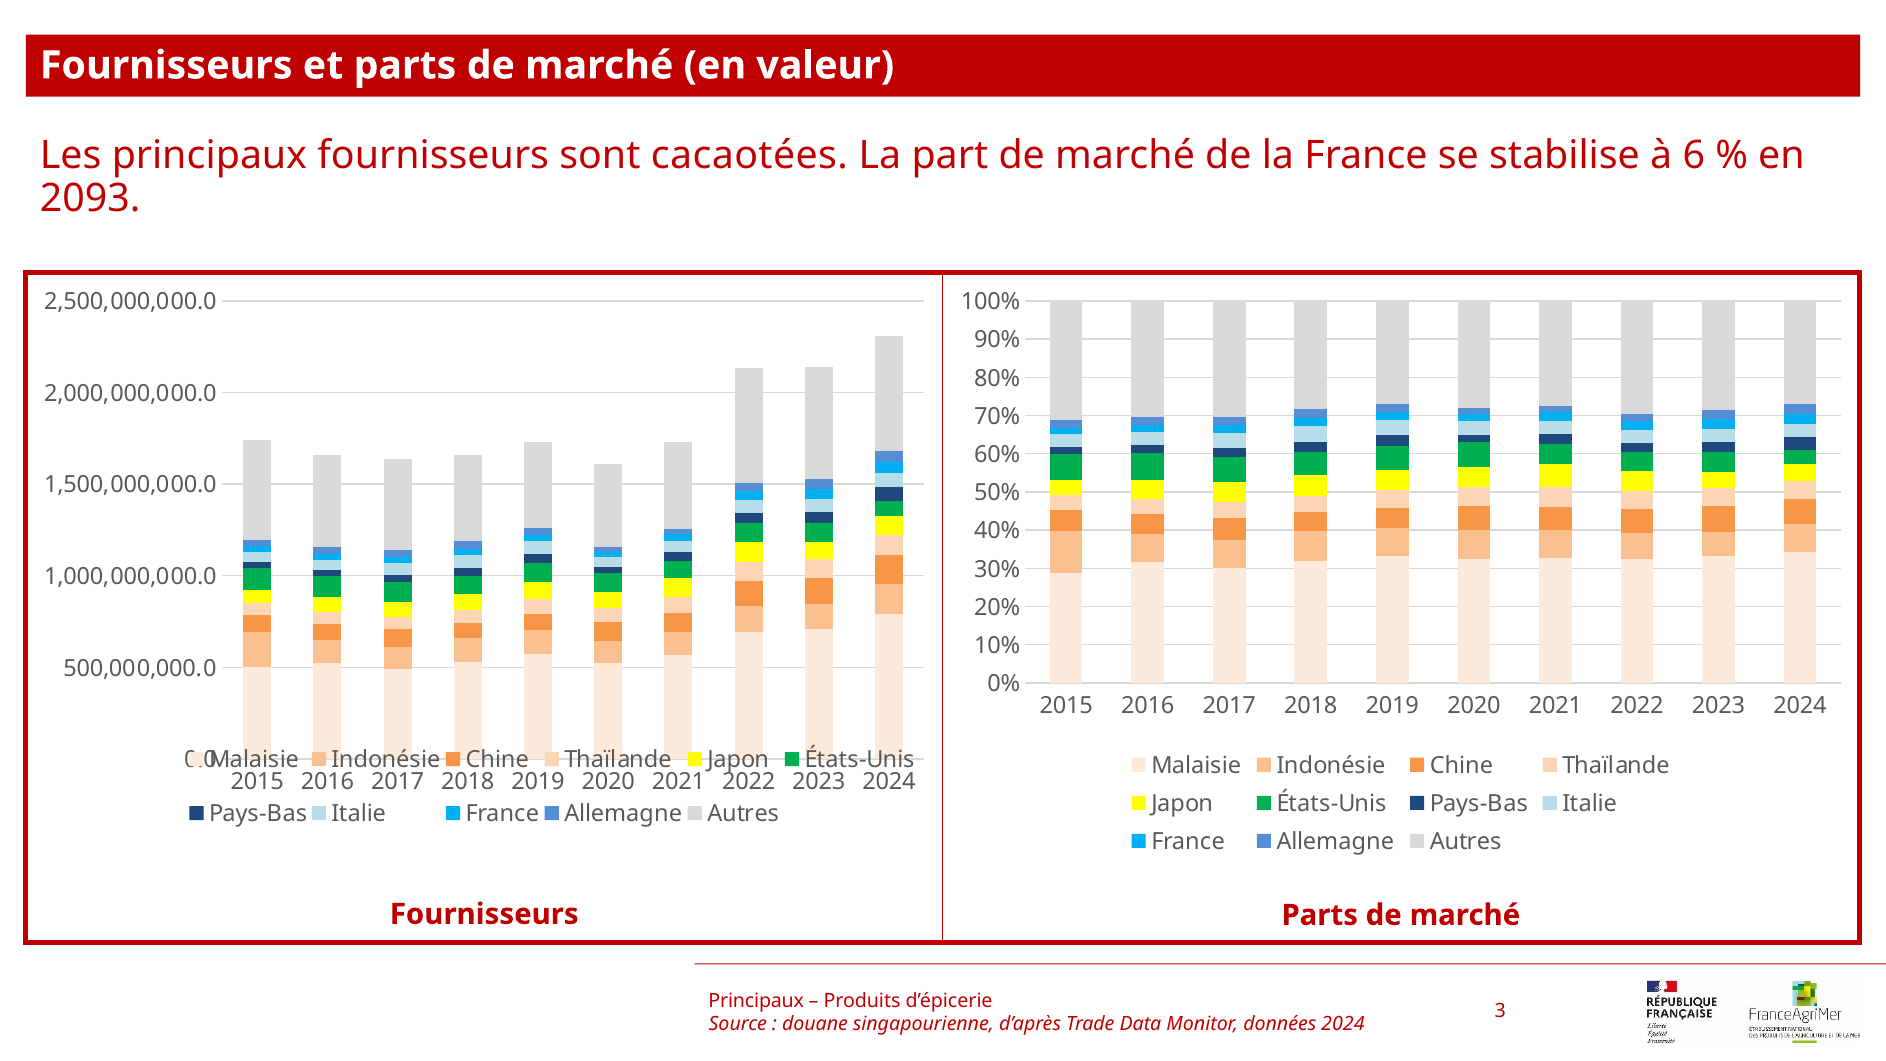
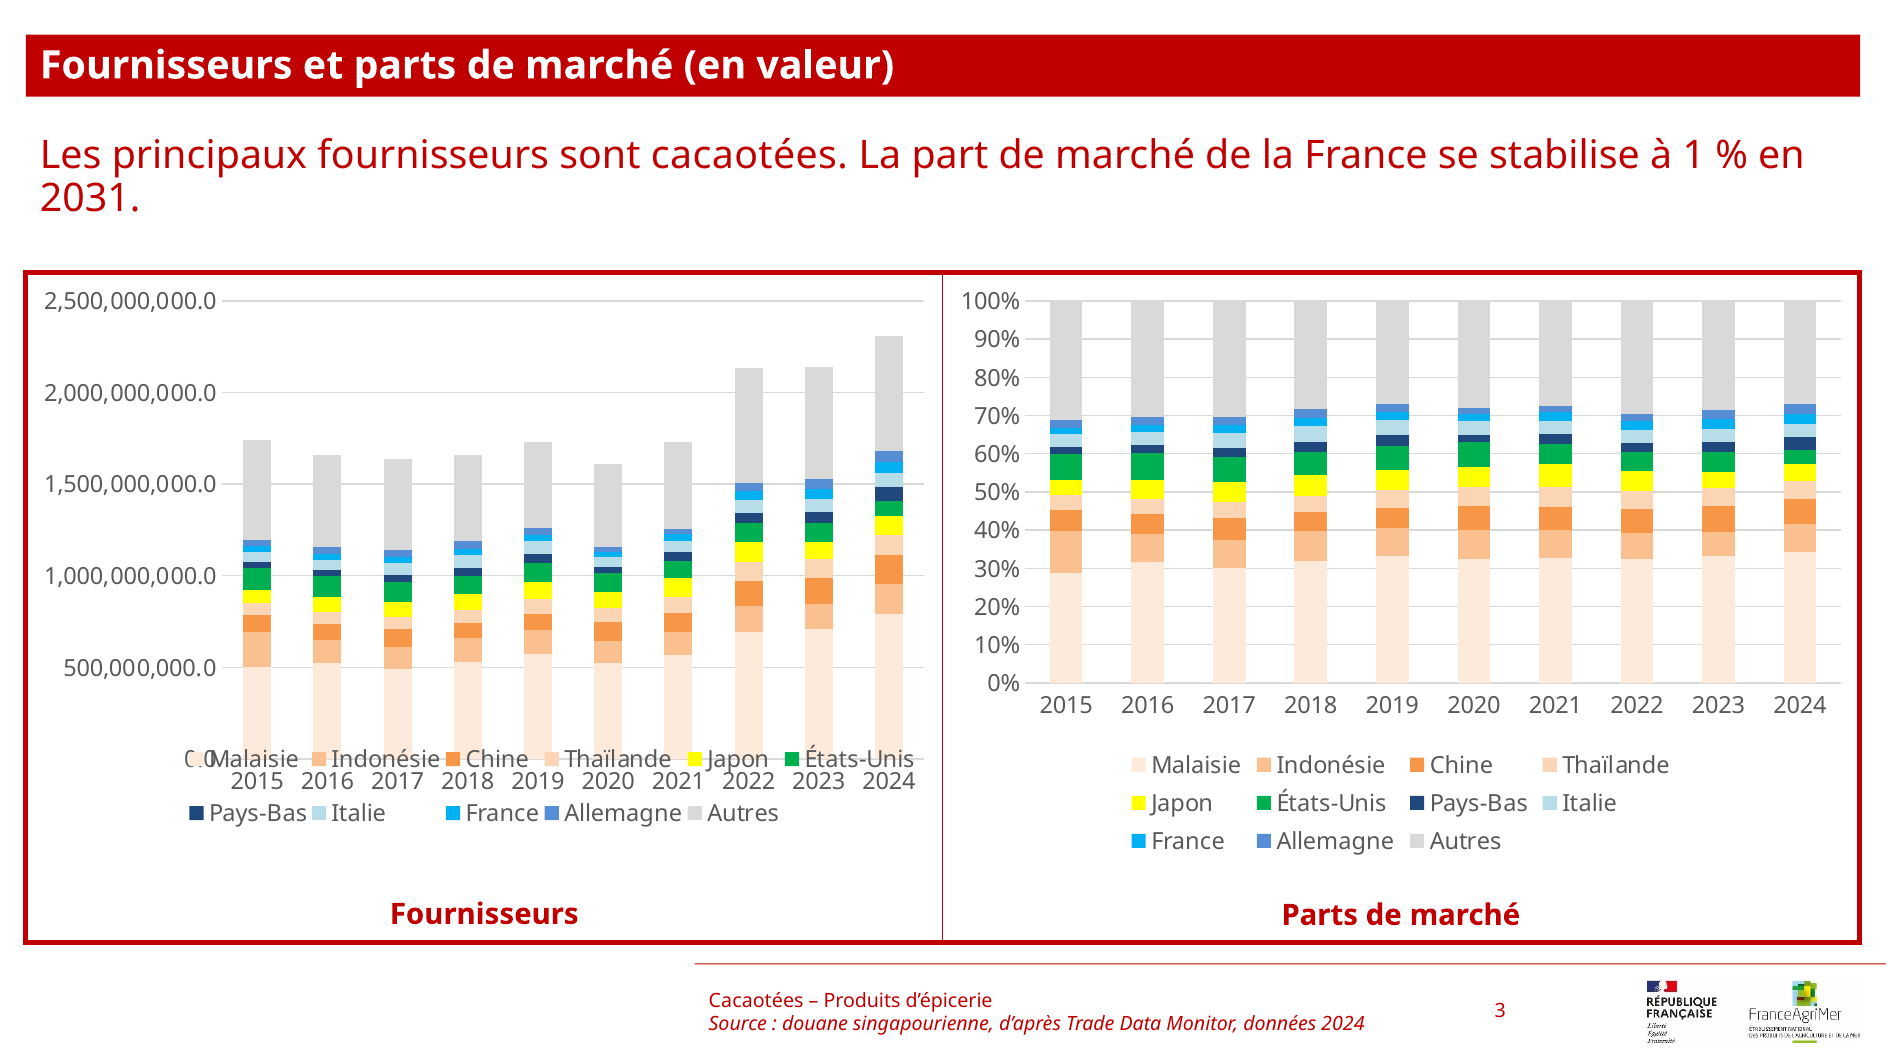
6: 6 -> 1
2093: 2093 -> 2031
Principaux at (756, 1000): Principaux -> Cacaotées
